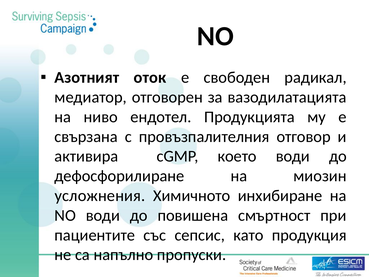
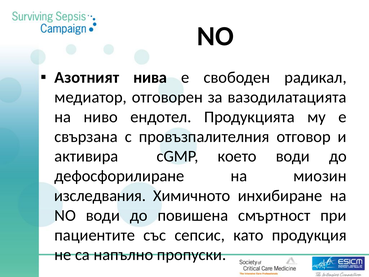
оток: оток -> нива
усложнения: усложнения -> изследвания
